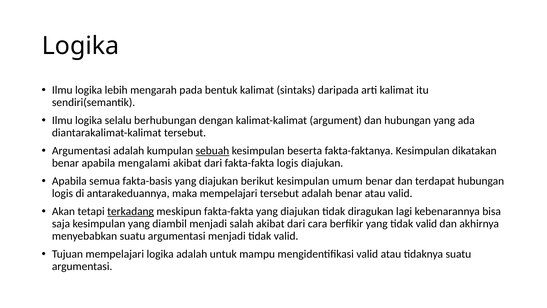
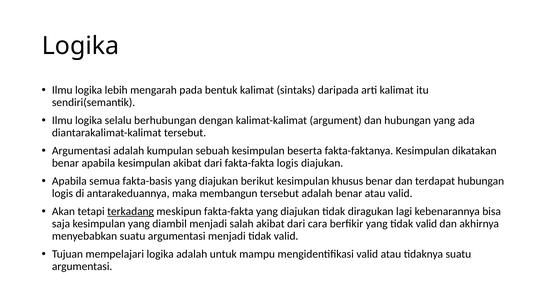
sebuah underline: present -> none
apabila mengalami: mengalami -> kesimpulan
umum: umum -> khusus
maka mempelajari: mempelajari -> membangun
